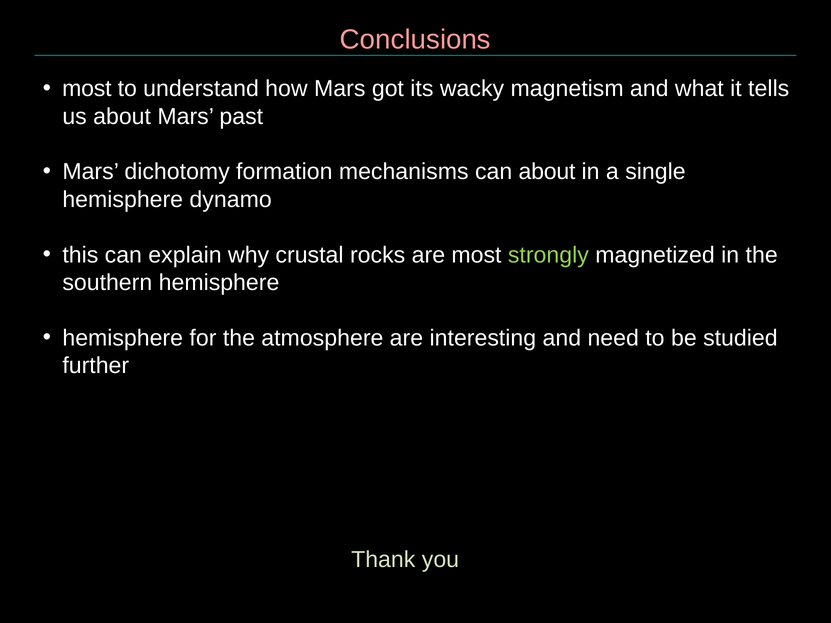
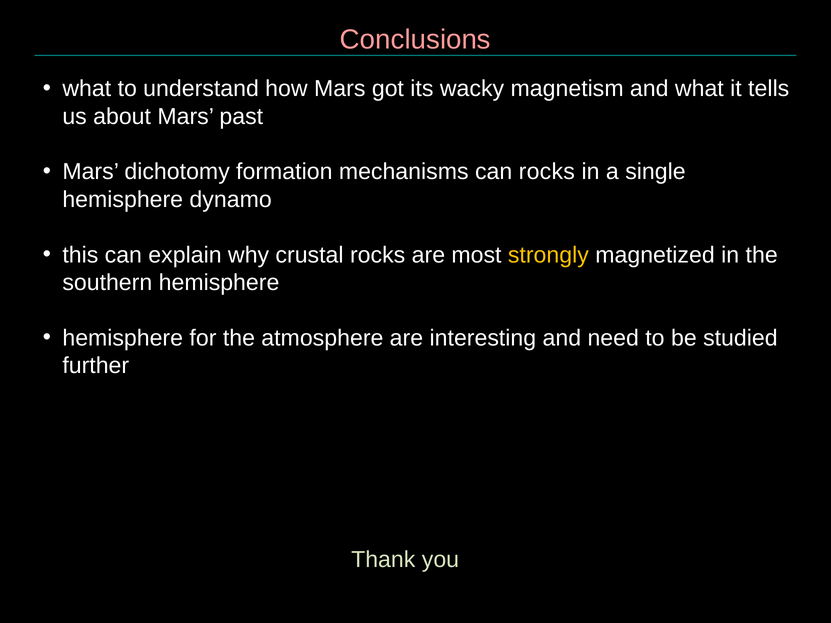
most at (87, 89): most -> what
can about: about -> rocks
strongly colour: light green -> yellow
